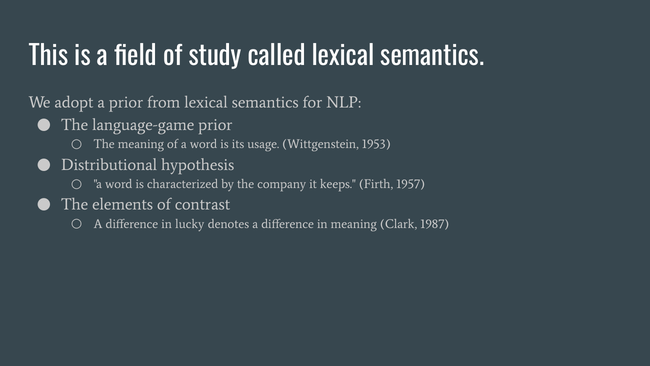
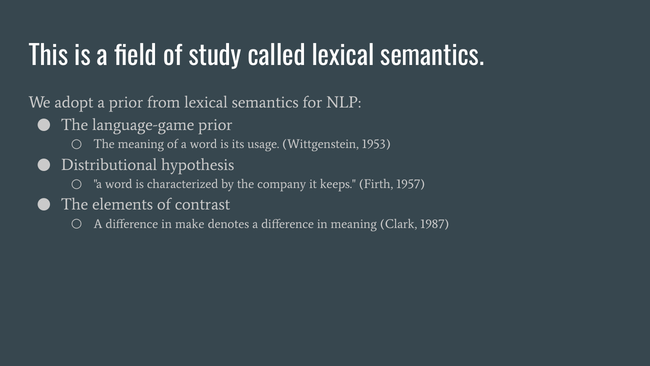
lucky: lucky -> make
